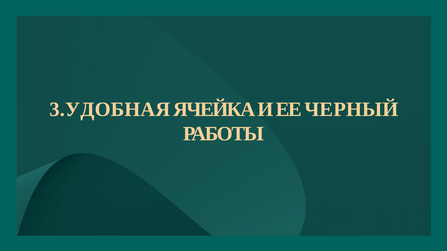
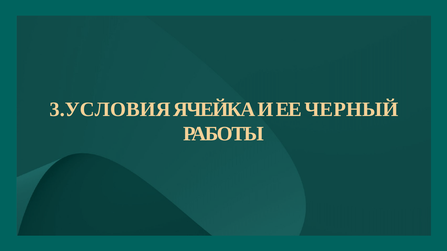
3.УДОБНАЯ: 3.УДОБНАЯ -> 3.УСЛОВИЯ
